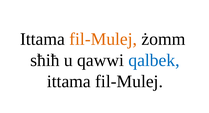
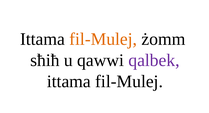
qalbek colour: blue -> purple
